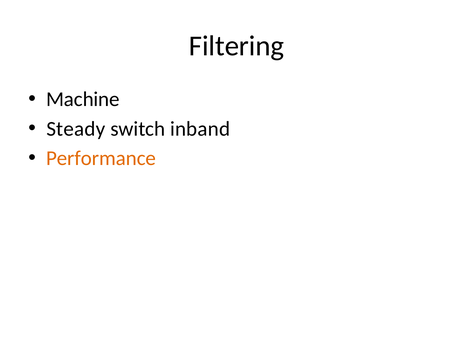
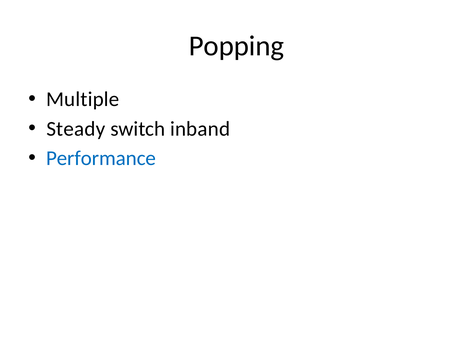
Filtering: Filtering -> Popping
Machine: Machine -> Multiple
Performance colour: orange -> blue
